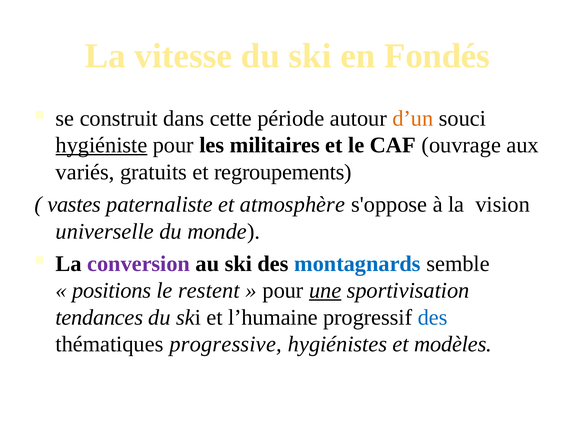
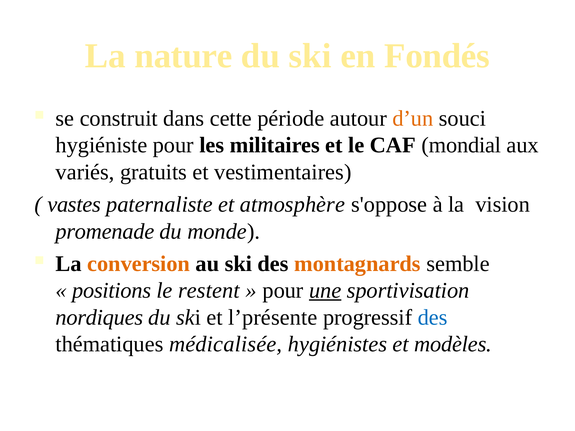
vitesse: vitesse -> nature
hygiéniste underline: present -> none
ouvrage: ouvrage -> mondial
regroupements: regroupements -> vestimentaires
universelle: universelle -> promenade
conversion colour: purple -> orange
montagnards colour: blue -> orange
tendances: tendances -> nordiques
l’humaine: l’humaine -> l’présente
progressive: progressive -> médicalisée
